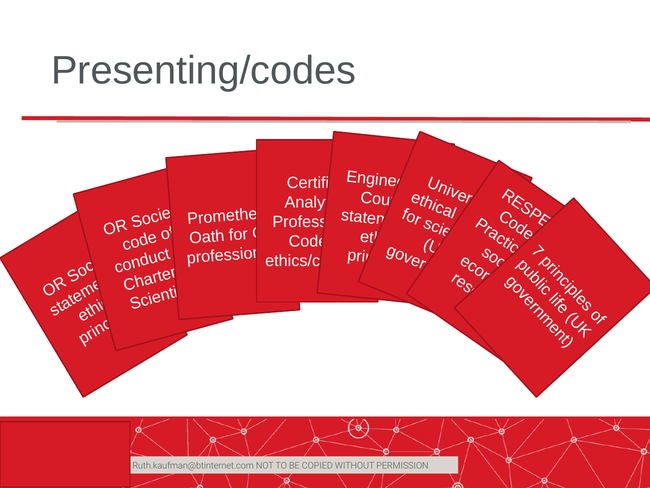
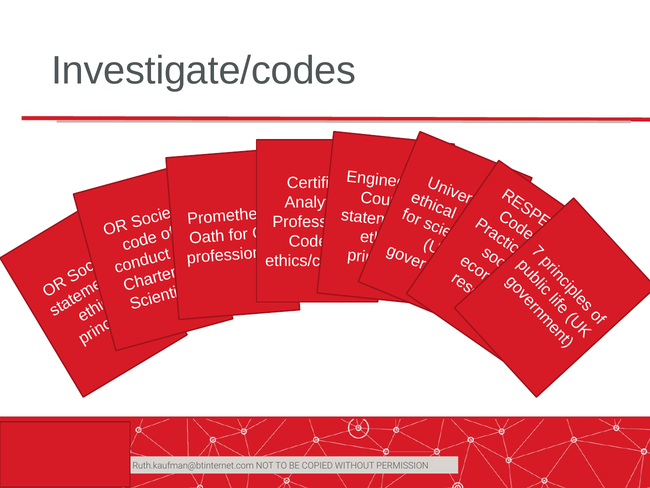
Presenting/codes: Presenting/codes -> Investigate/codes
